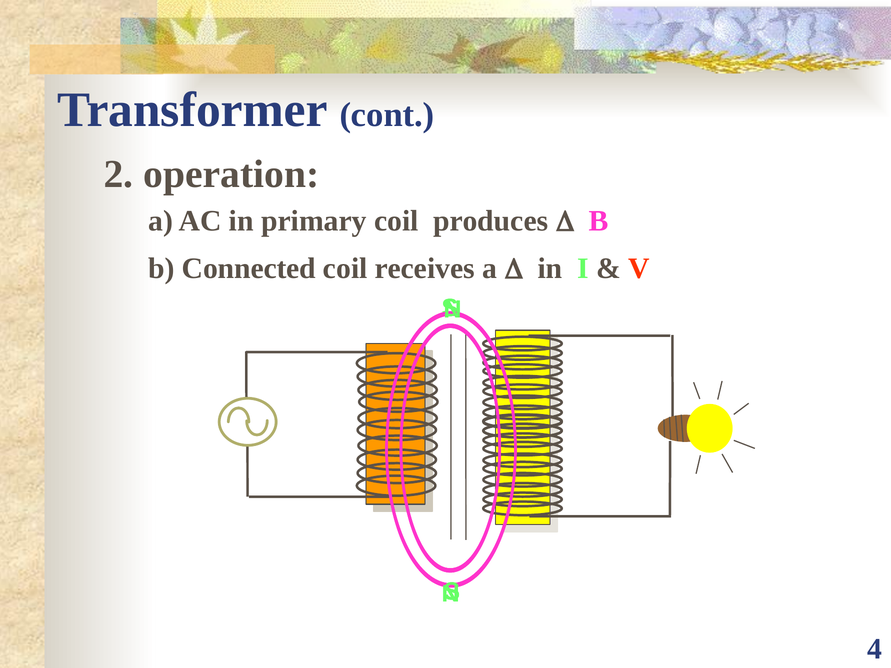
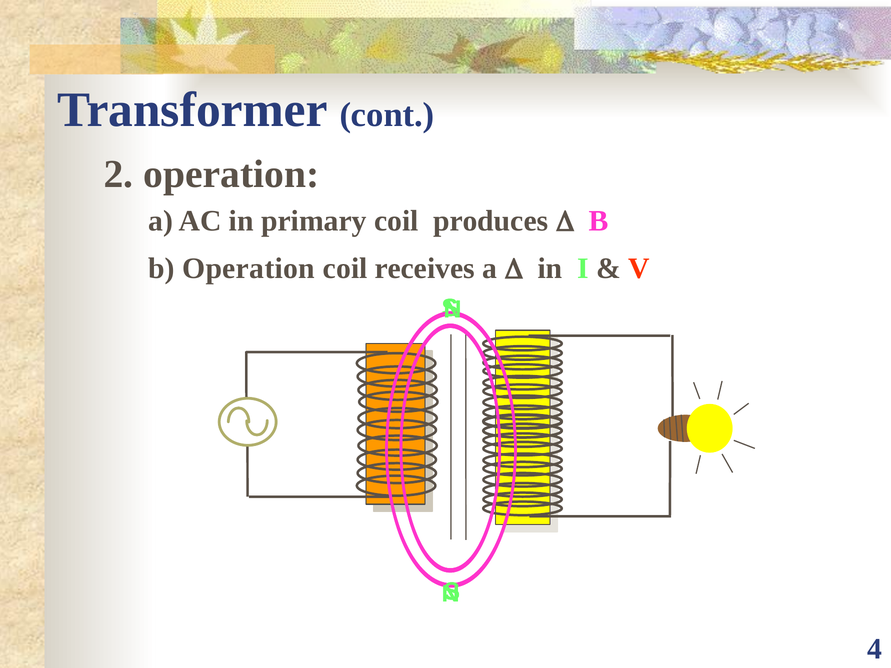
b Connected: Connected -> Operation
